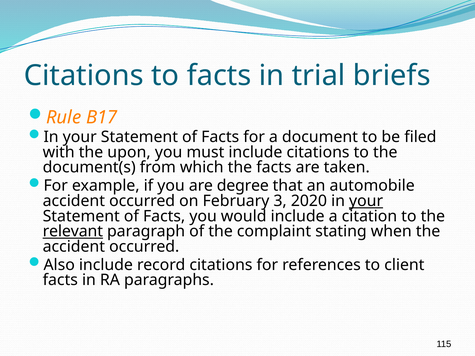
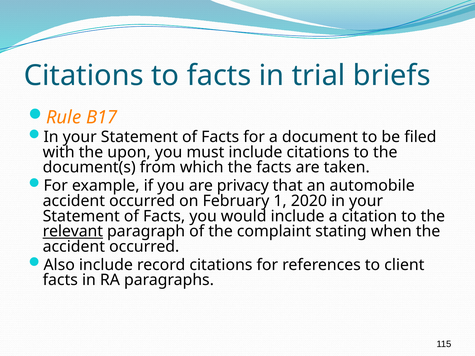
degree: degree -> privacy
3: 3 -> 1
your at (366, 201) underline: present -> none
